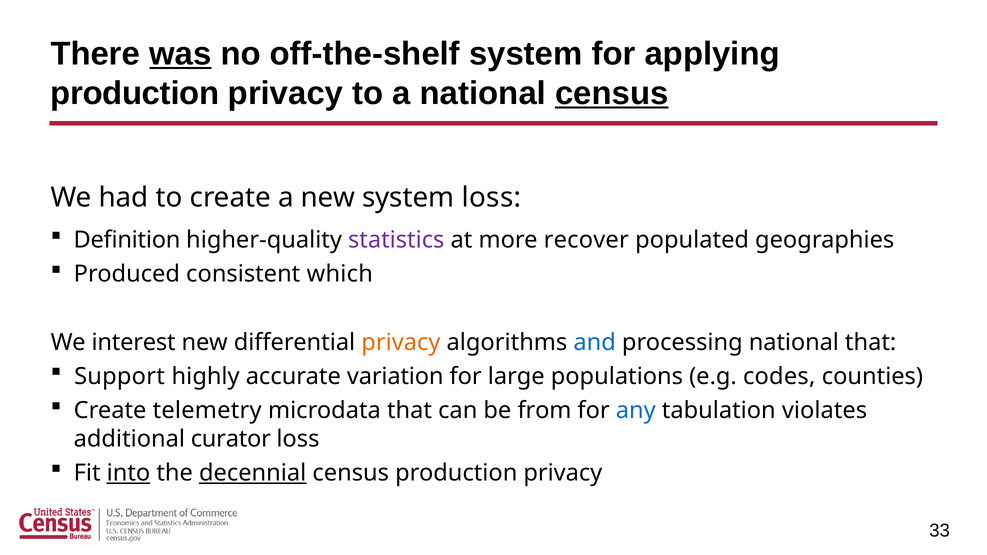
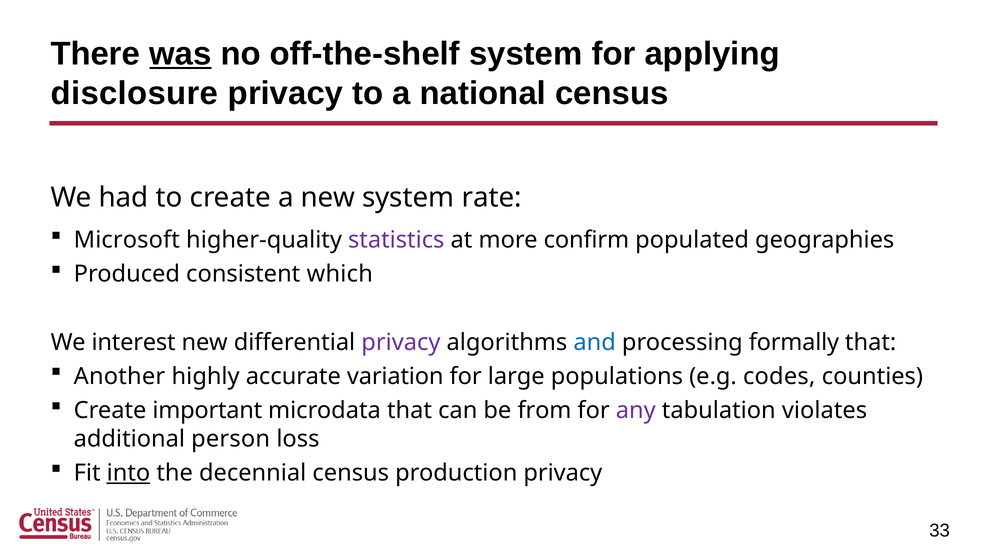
production at (135, 94): production -> disclosure
census at (612, 94) underline: present -> none
system loss: loss -> rate
Definition: Definition -> Microsoft
recover: recover -> confirm
privacy at (401, 342) colour: orange -> purple
processing national: national -> formally
Support: Support -> Another
telemetry: telemetry -> important
any colour: blue -> purple
curator: curator -> person
decennial underline: present -> none
